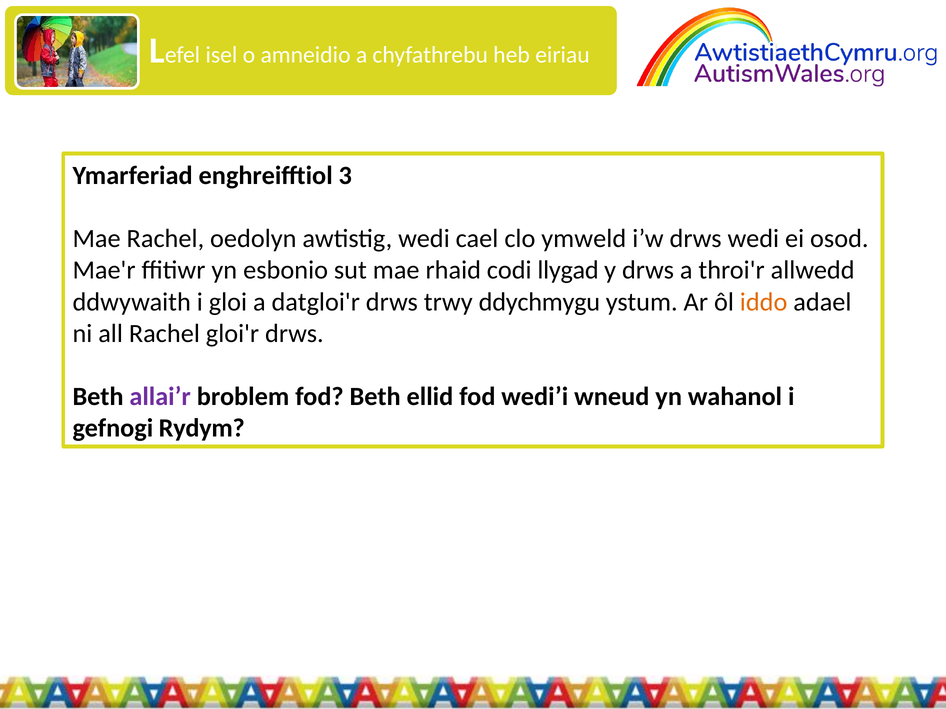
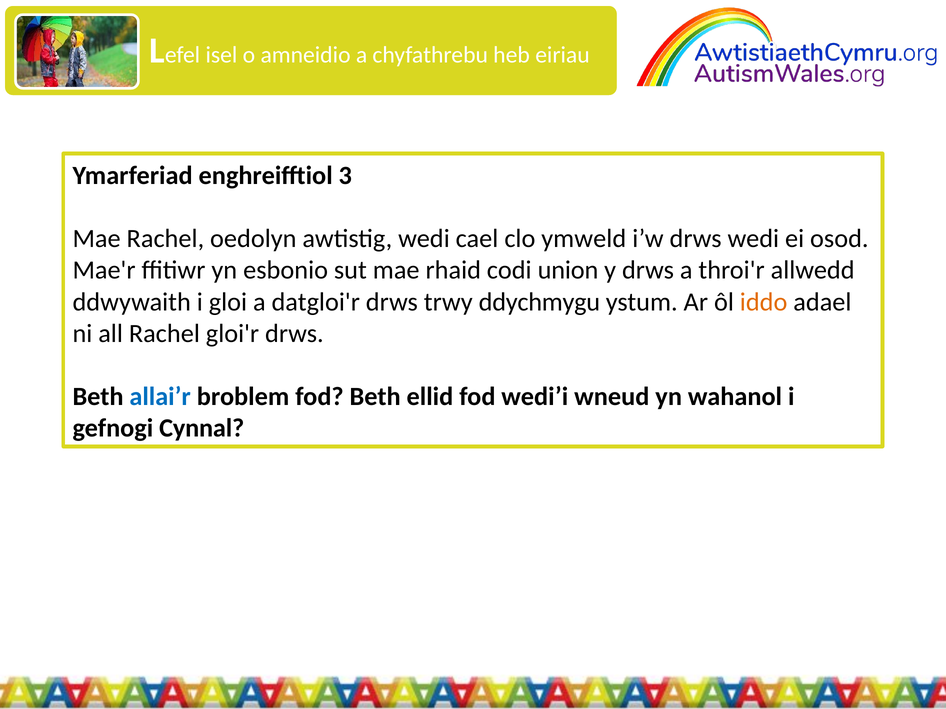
llygad: llygad -> union
allai’r colour: purple -> blue
Rydym: Rydym -> Cynnal
